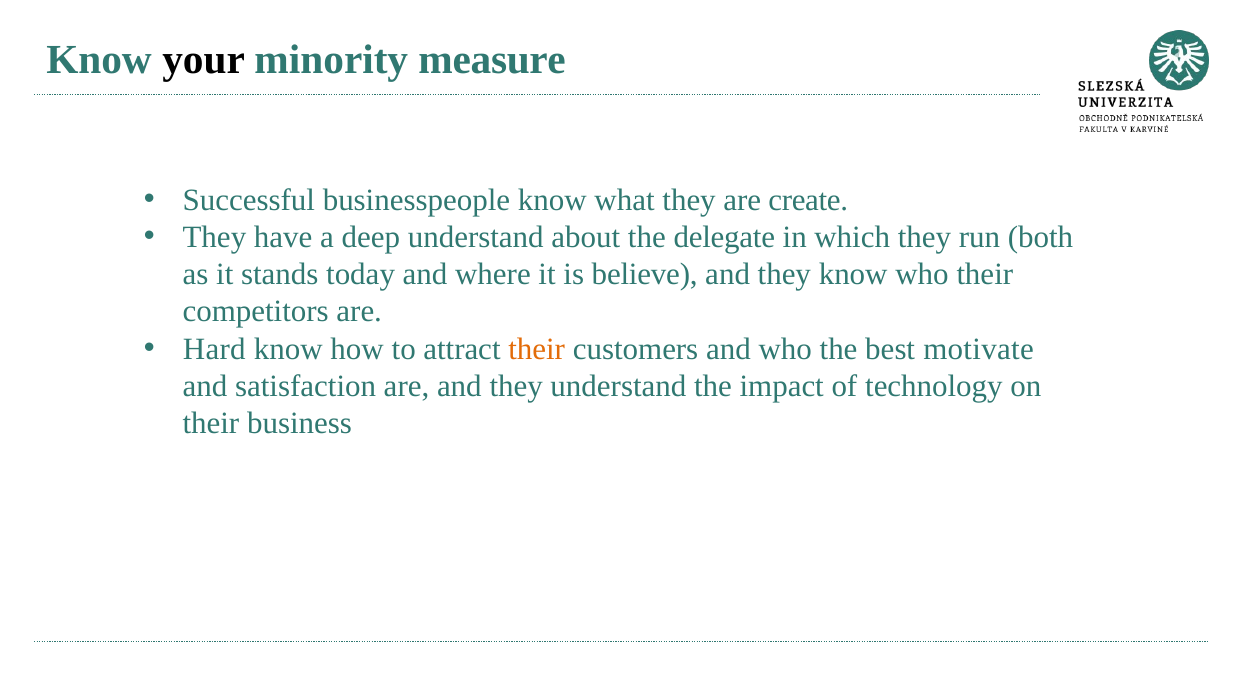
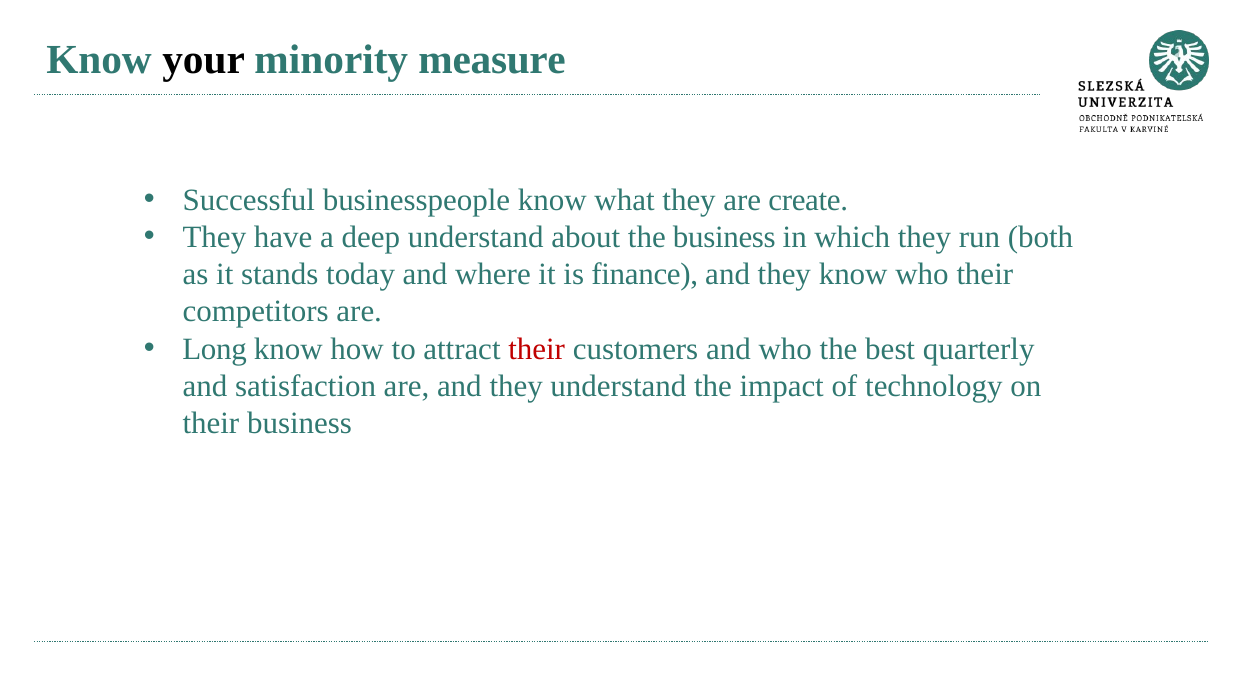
the delegate: delegate -> business
believe: believe -> finance
Hard: Hard -> Long
their at (537, 349) colour: orange -> red
motivate: motivate -> quarterly
